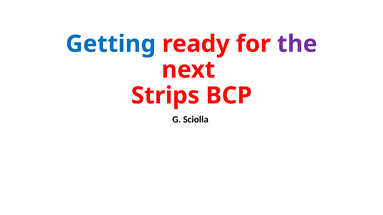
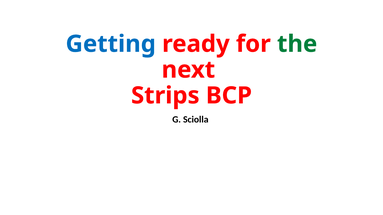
the colour: purple -> green
